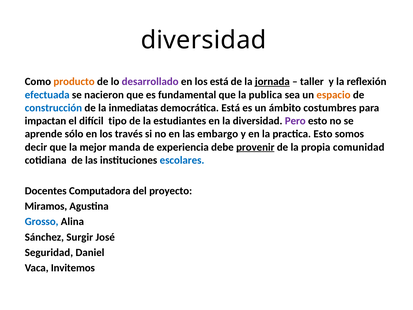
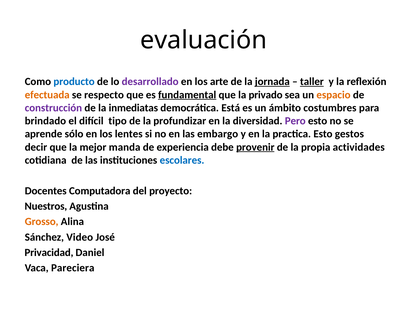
diversidad at (203, 40): diversidad -> evaluación
producto colour: orange -> blue
los está: está -> arte
taller underline: none -> present
efectuada colour: blue -> orange
nacieron: nacieron -> respecto
fundamental underline: none -> present
publica: publica -> privado
construcción colour: blue -> purple
impactan: impactan -> brindado
estudiantes: estudiantes -> profundizar
través: través -> lentes
somos: somos -> gestos
comunidad: comunidad -> actividades
Miramos: Miramos -> Nuestros
Grosso colour: blue -> orange
Surgir: Surgir -> Video
Seguridad: Seguridad -> Privacidad
Invitemos: Invitemos -> Pareciera
